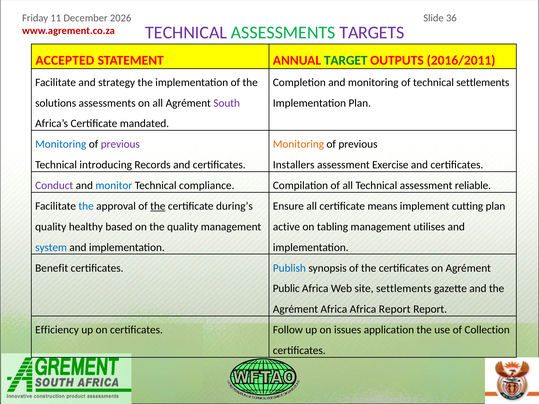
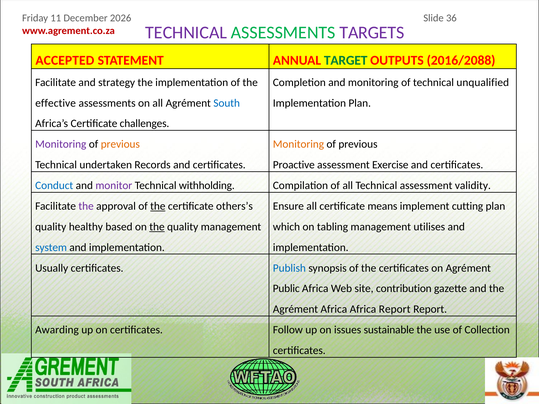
2016/2011: 2016/2011 -> 2016/2088
technical settlements: settlements -> unqualified
solutions: solutions -> effective
South colour: purple -> blue
mandated: mandated -> challenges
Monitoring at (61, 144) colour: blue -> purple
previous at (120, 144) colour: purple -> orange
introducing: introducing -> undertaken
Installers: Installers -> Proactive
Conduct colour: purple -> blue
monitor colour: blue -> purple
compliance: compliance -> withholding
reliable: reliable -> validity
the at (86, 206) colour: blue -> purple
during’s: during’s -> others’s
the at (157, 227) underline: none -> present
active: active -> which
Benefit: Benefit -> Usually
site settlements: settlements -> contribution
Efficiency: Efficiency -> Awarding
application: application -> sustainable
